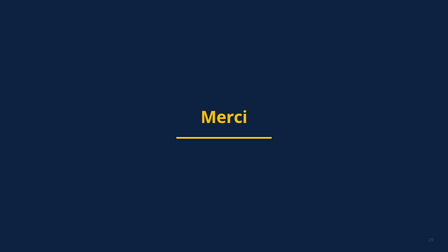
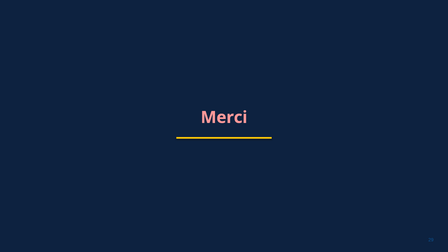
Merci colour: yellow -> pink
